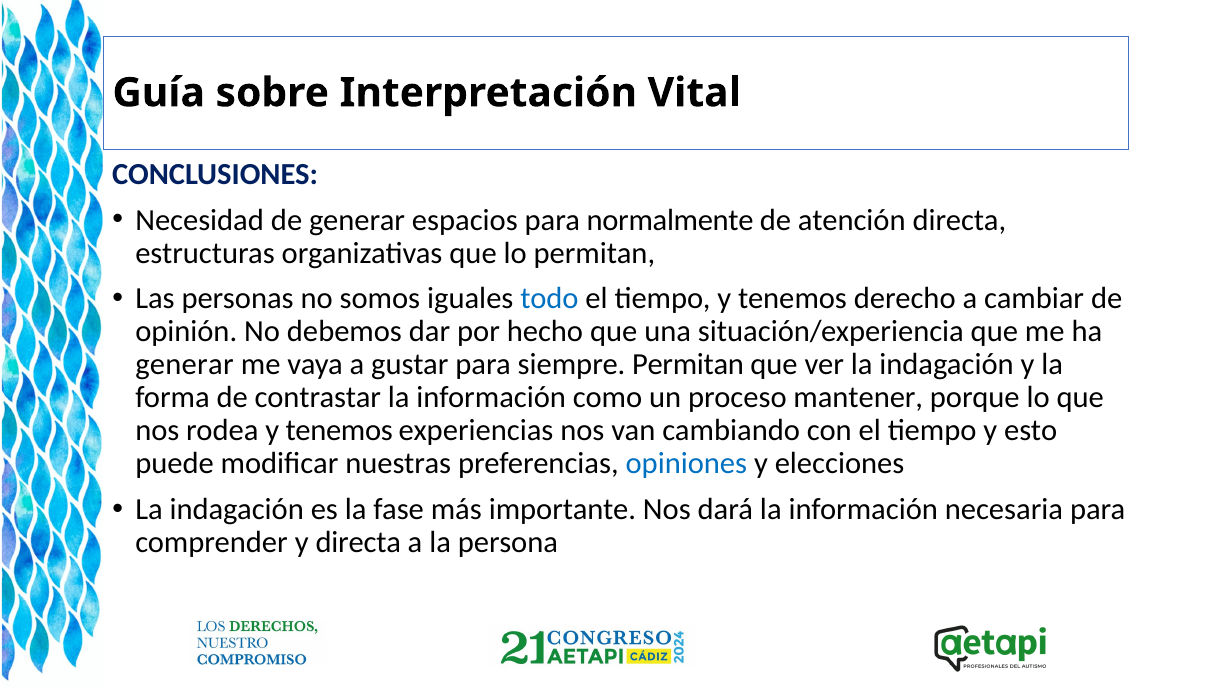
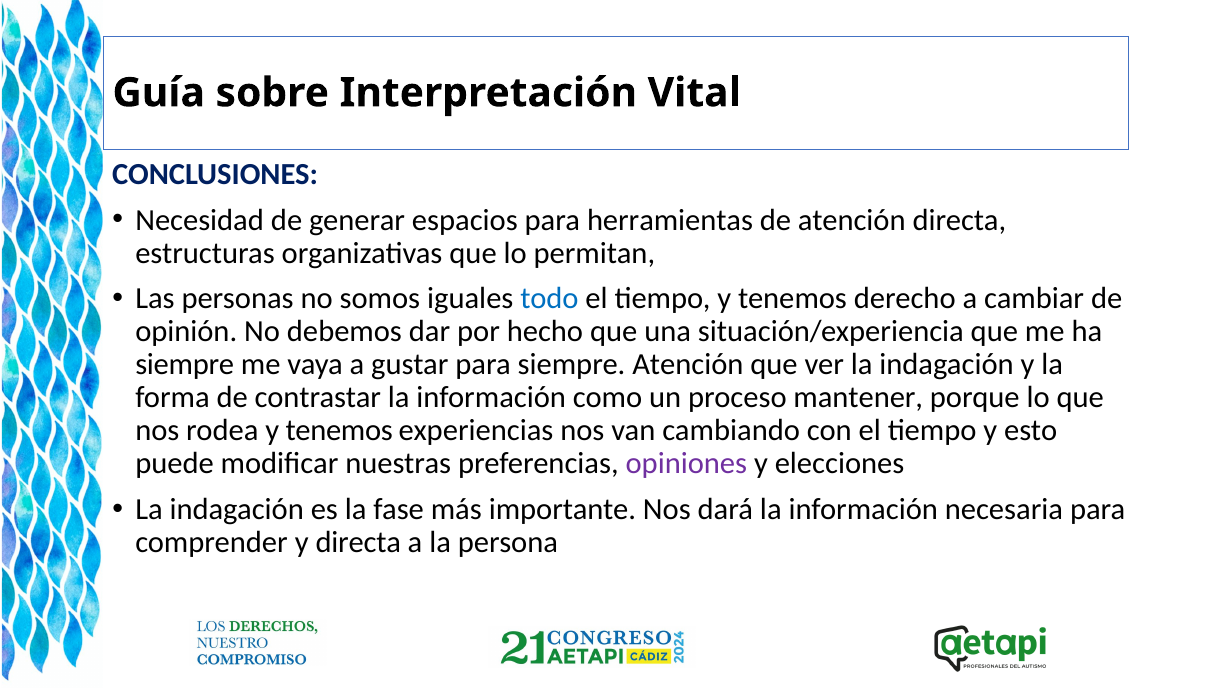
normalmente: normalmente -> herramientas
generar at (184, 365): generar -> siempre
siempre Permitan: Permitan -> Atención
opiniones colour: blue -> purple
